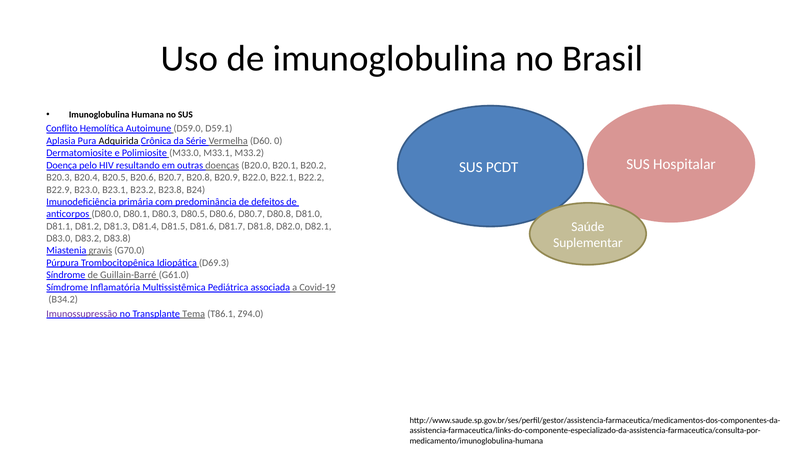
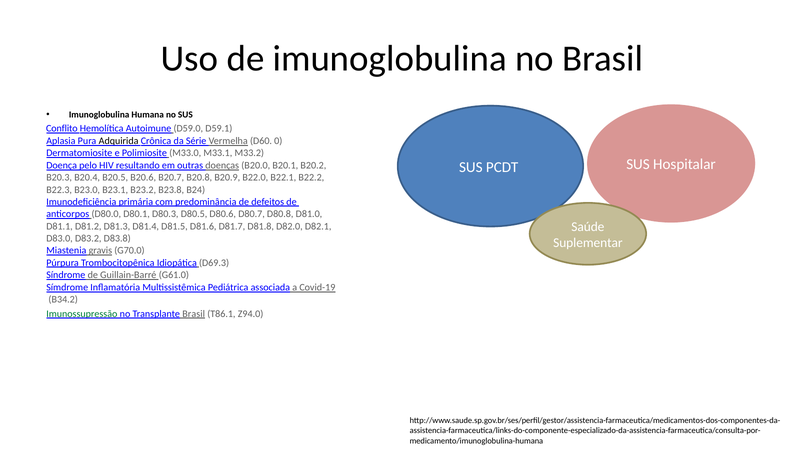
B22.9: B22.9 -> B22.3
Imunossupressão colour: purple -> green
Transplante Tema: Tema -> Brasil
